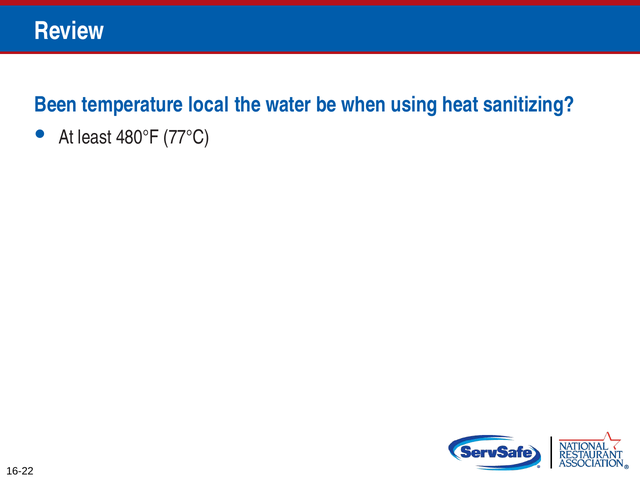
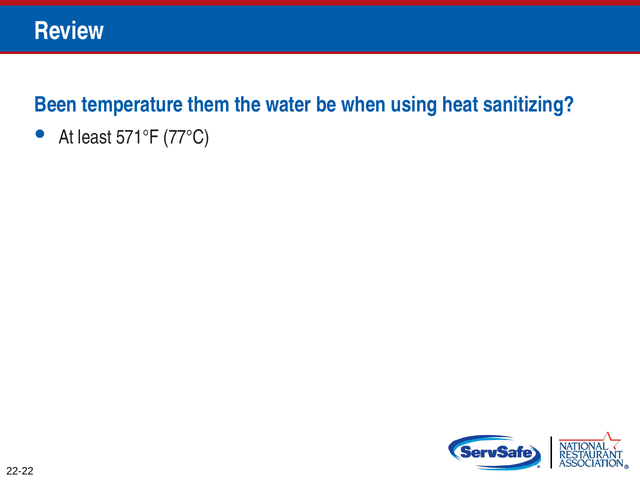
local: local -> them
480°F: 480°F -> 571°F
16-22: 16-22 -> 22-22
